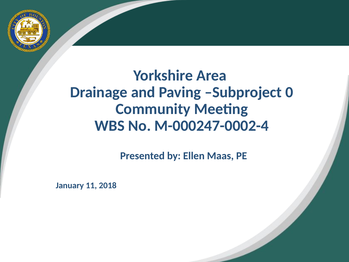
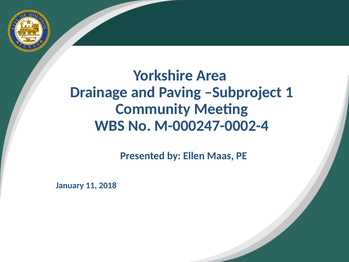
0: 0 -> 1
